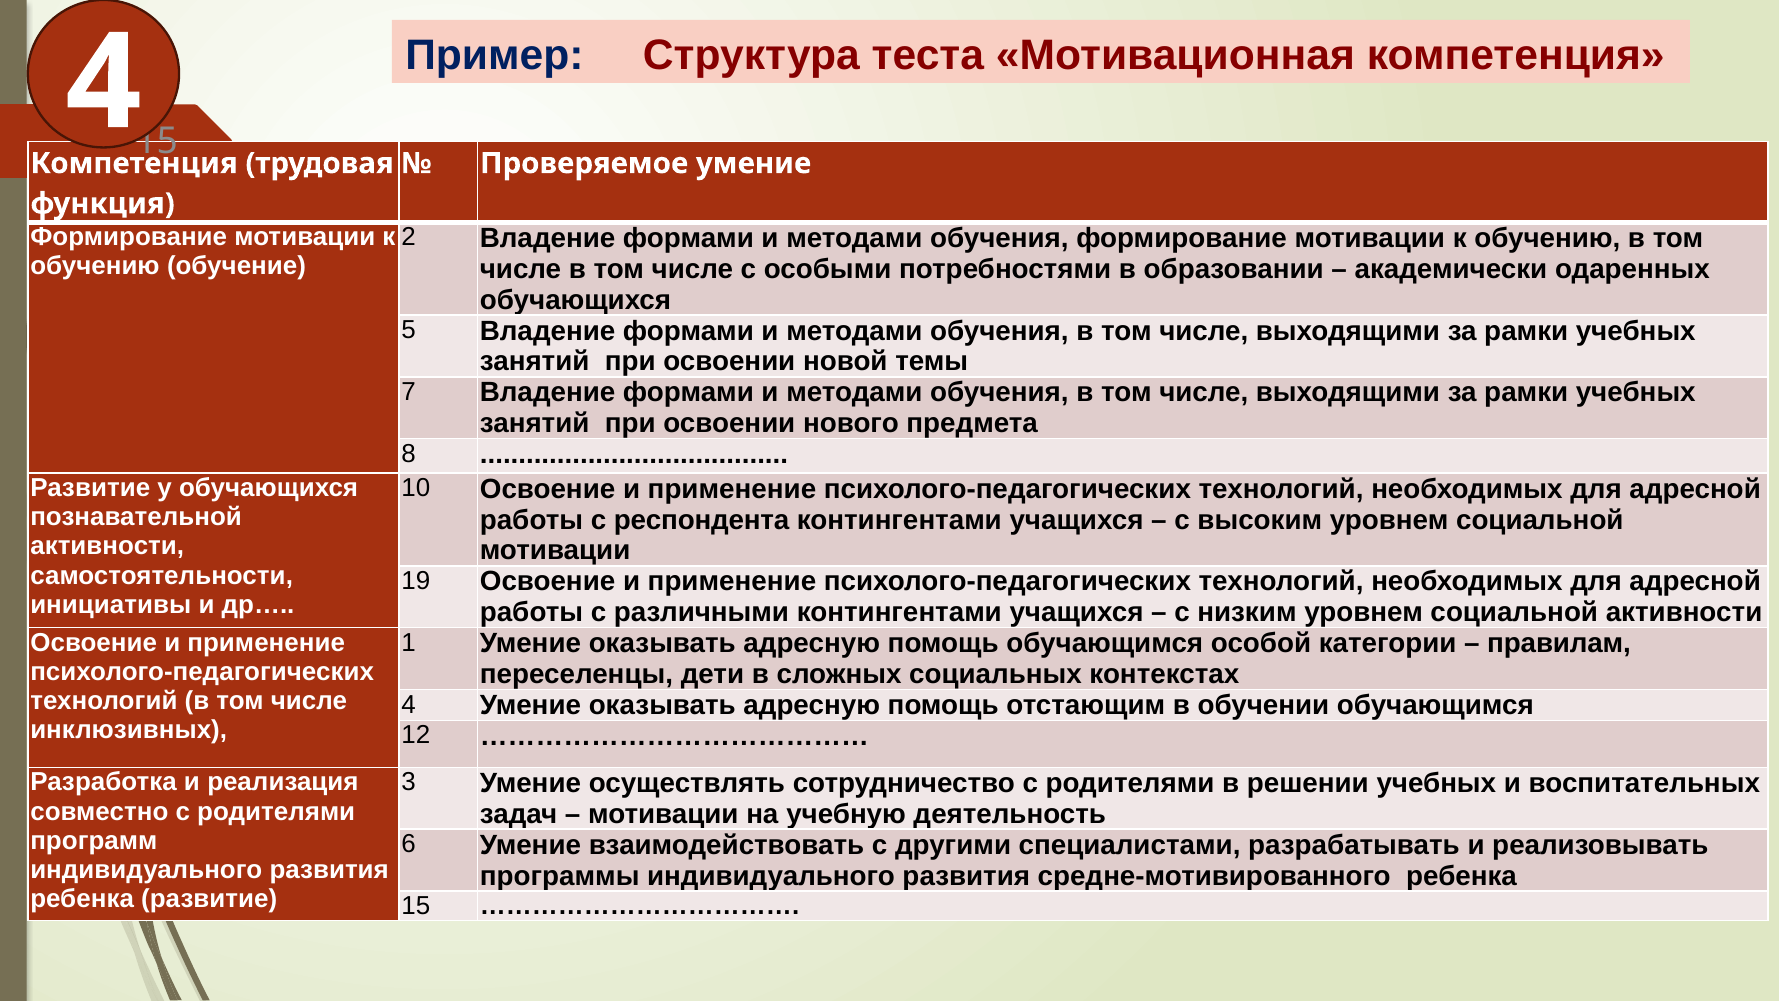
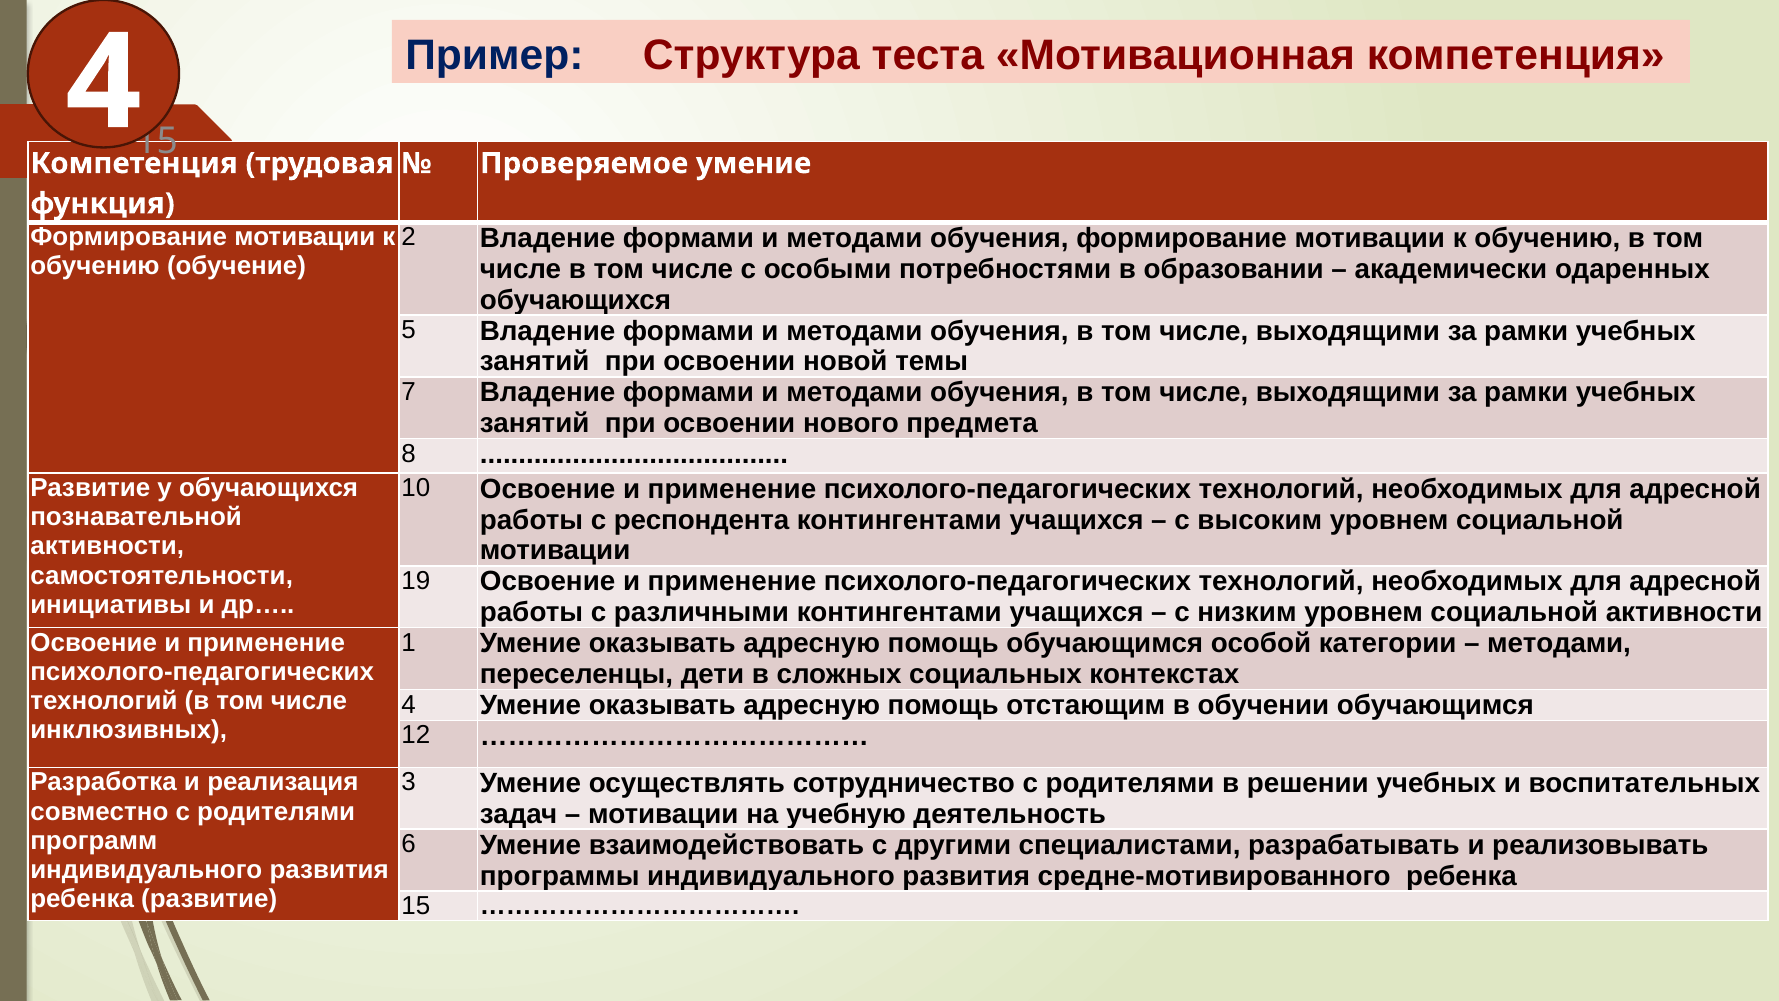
правилам at (1559, 643): правилам -> методами
